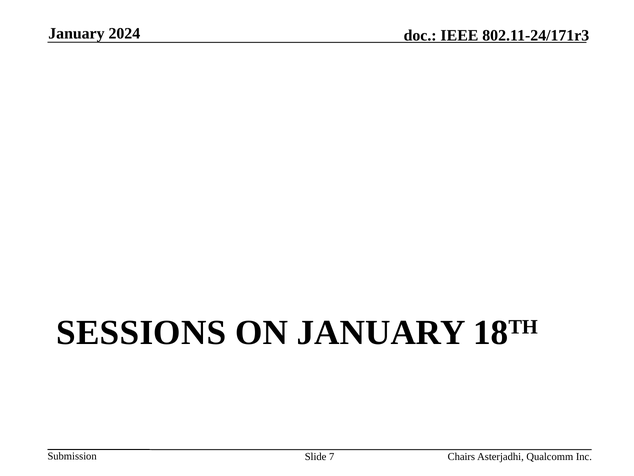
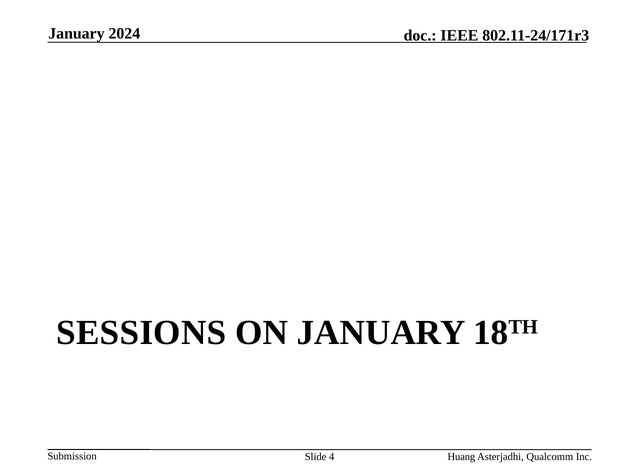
7: 7 -> 4
Chairs: Chairs -> Huang
